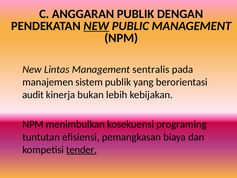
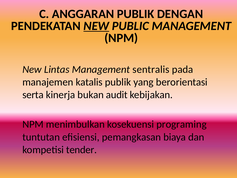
sistem: sistem -> katalis
audit: audit -> serta
lebih: lebih -> audit
tender underline: present -> none
